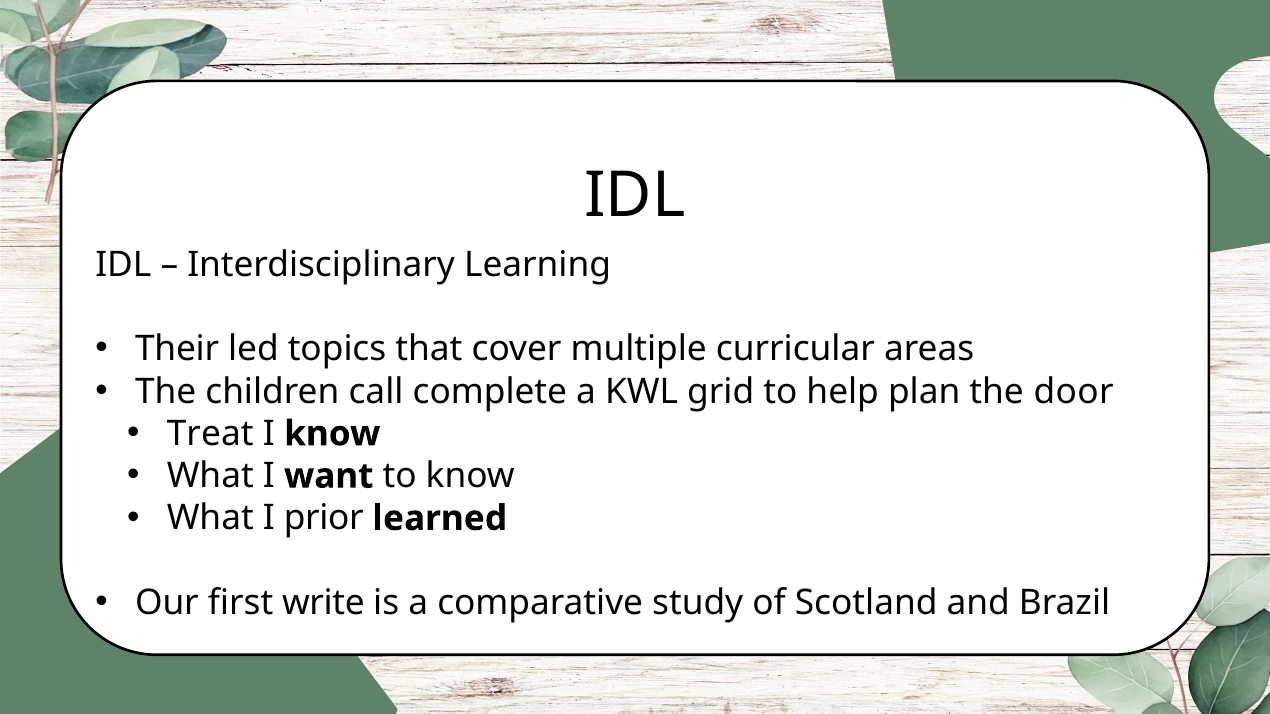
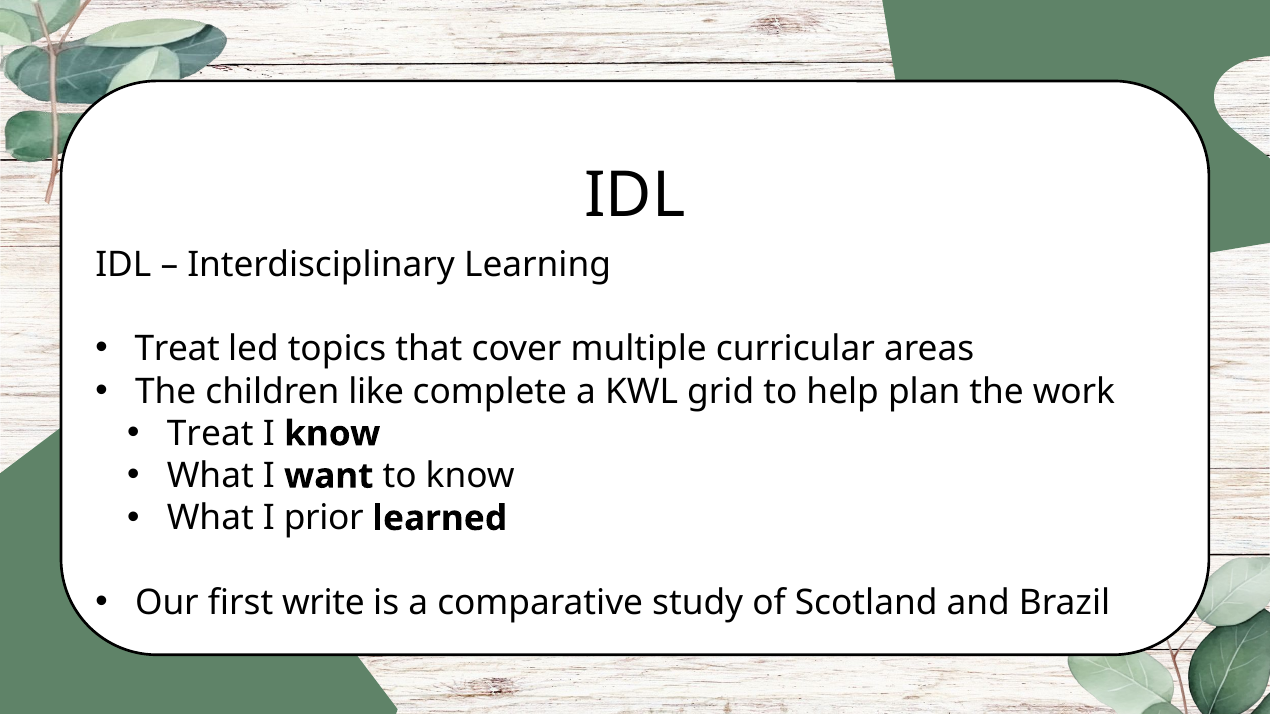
Their at (177, 349): Their -> Treat
call: call -> like
door: door -> work
